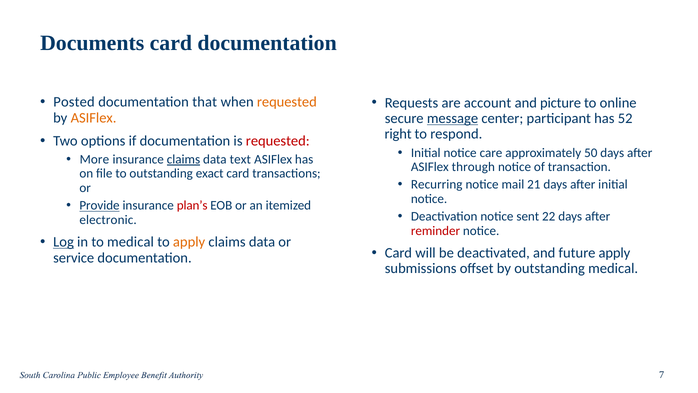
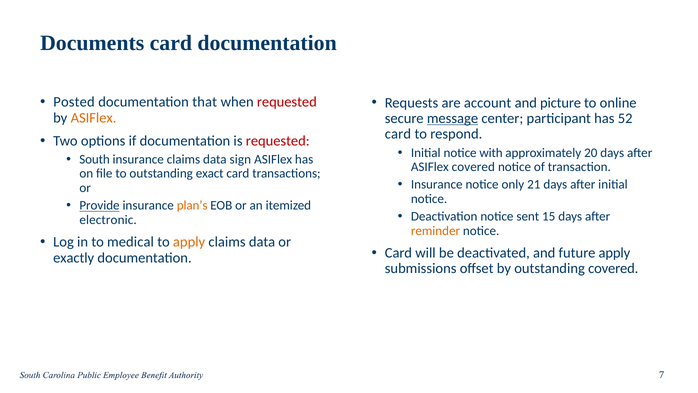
requested at (287, 102) colour: orange -> red
right at (398, 134): right -> card
care: care -> with
50: 50 -> 20
More: More -> South
claims at (183, 159) underline: present -> none
text: text -> sign
ASIFlex through: through -> covered
Recurring at (437, 184): Recurring -> Insurance
mail: mail -> only
plan’s colour: red -> orange
22: 22 -> 15
reminder colour: red -> orange
Log underline: present -> none
service: service -> exactly
outstanding medical: medical -> covered
